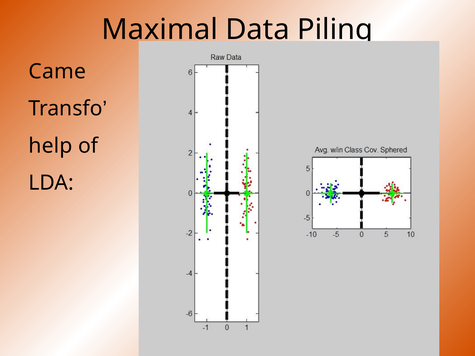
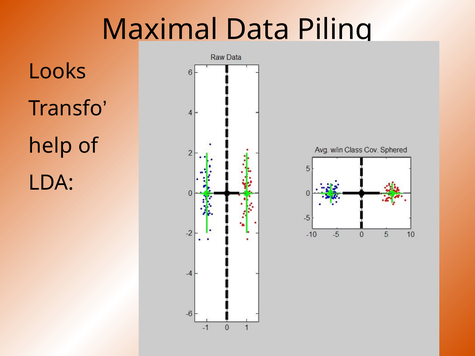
Came: Came -> Looks
